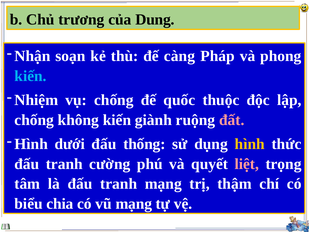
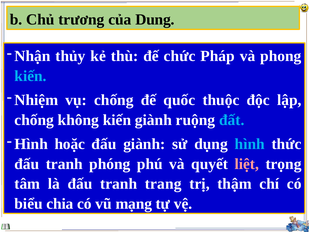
soạn: soạn -> thủy
càng: càng -> chức
đất colour: pink -> light blue
dưới: dưới -> hoặc
đấu thống: thống -> giành
hình at (250, 144) colour: yellow -> light blue
cường: cường -> phóng
tranh mạng: mạng -> trang
